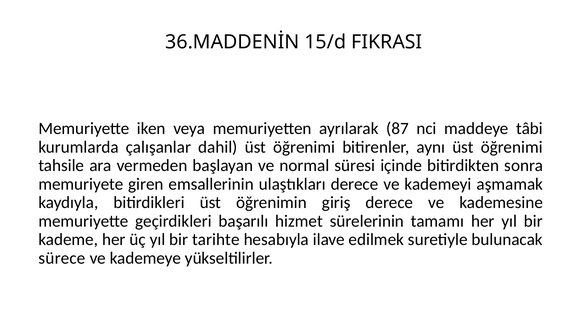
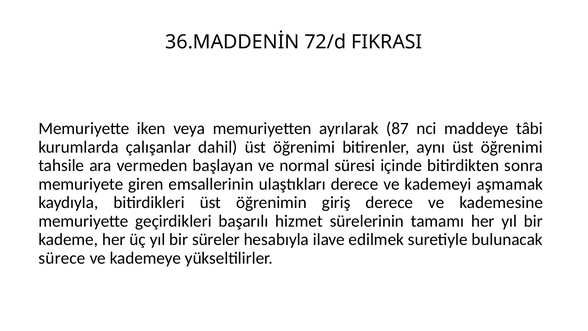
15/d: 15/d -> 72/d
tarihte: tarihte -> süreler
